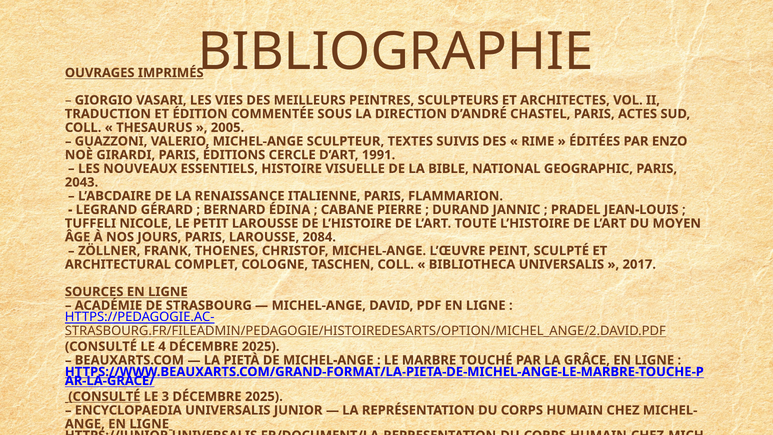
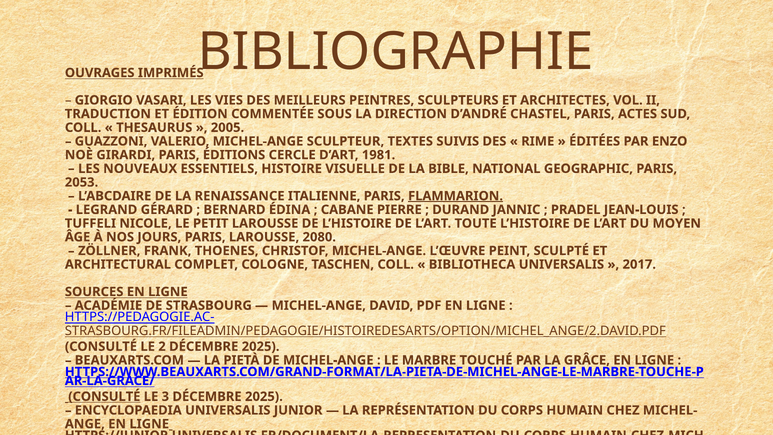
1991: 1991 -> 1981
2043: 2043 -> 2053
FLAMMARION underline: none -> present
2084: 2084 -> 2080
4: 4 -> 2
